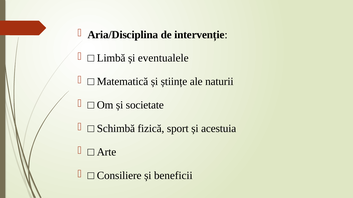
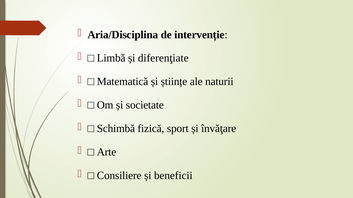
eventualele: eventualele -> diferenţiate
acestuia: acestuia -> învăţare
